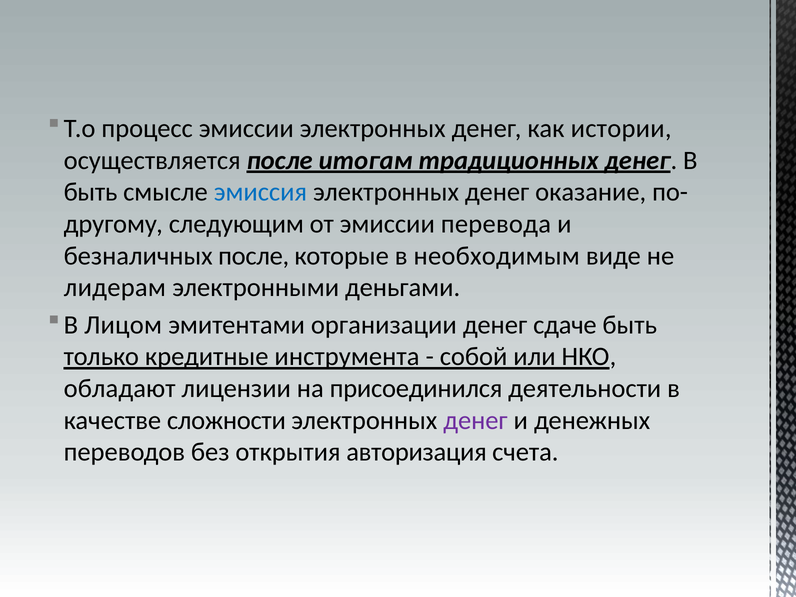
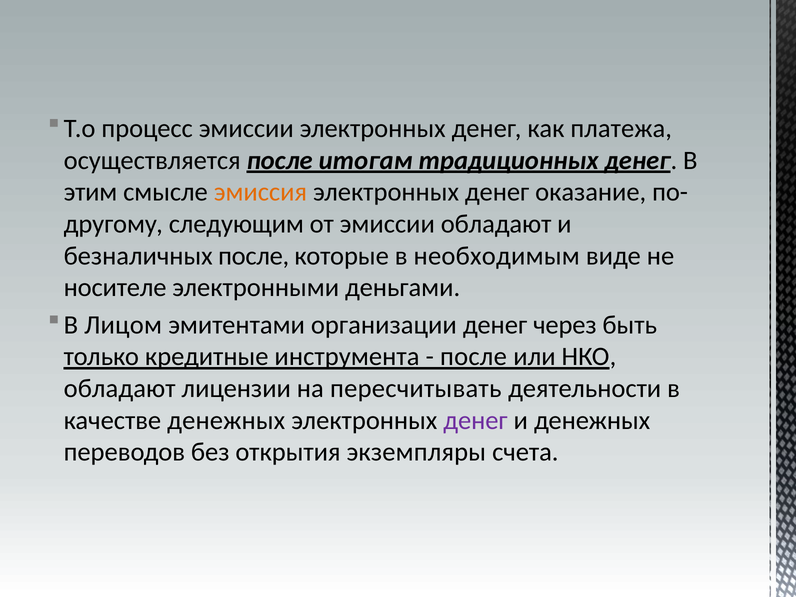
истории: истории -> платежа
быть at (91, 192): быть -> этим
эмиссия colour: blue -> orange
эмиссии перевода: перевода -> обладают
лидерам: лидерам -> носителе
сдаче: сдаче -> через
собой at (474, 357): собой -> после
присоединился: присоединился -> пересчитывать
качестве сложности: сложности -> денежных
авторизация: авторизация -> экземпляры
